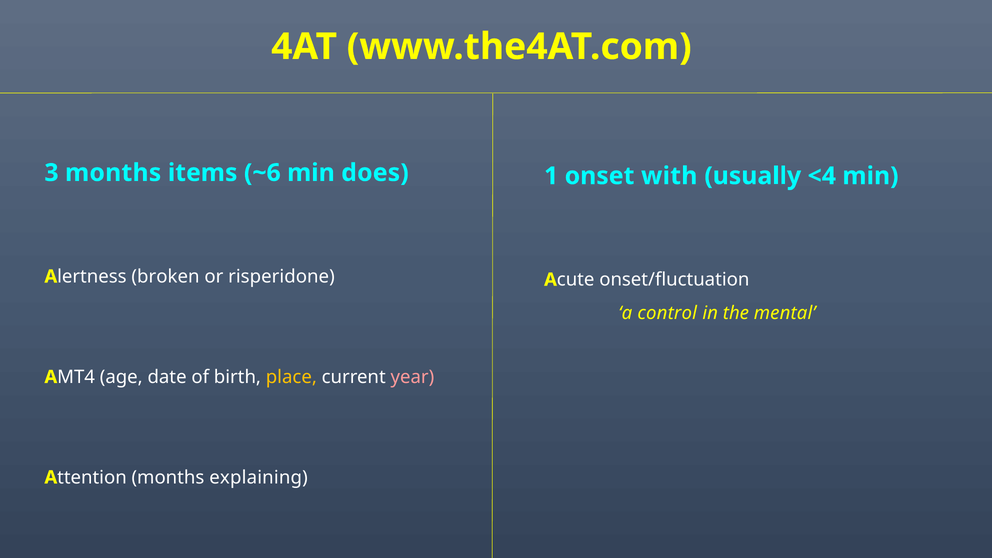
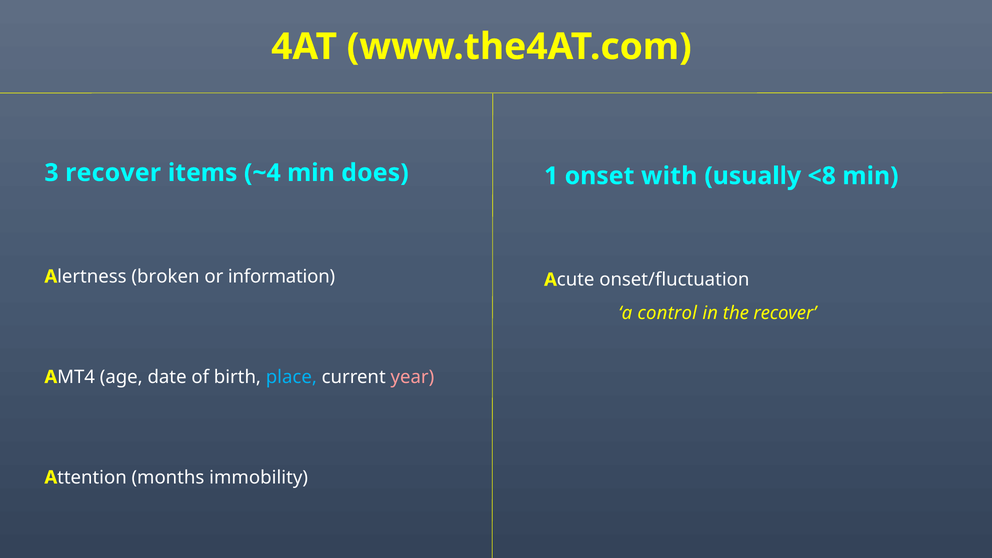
3 months: months -> recover
~6: ~6 -> ~4
<4: <4 -> <8
risperidone: risperidone -> information
the mental: mental -> recover
place colour: yellow -> light blue
explaining: explaining -> immobility
